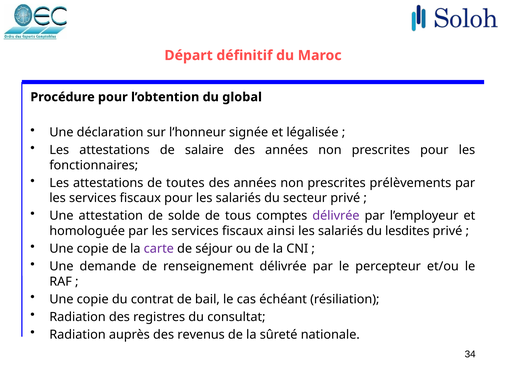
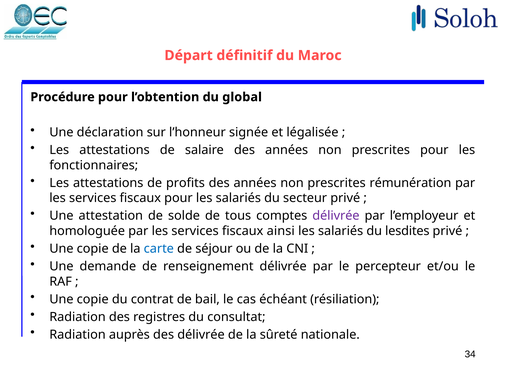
toutes: toutes -> profits
prélèvements: prélèvements -> rémunération
carte colour: purple -> blue
des revenus: revenus -> délivrée
